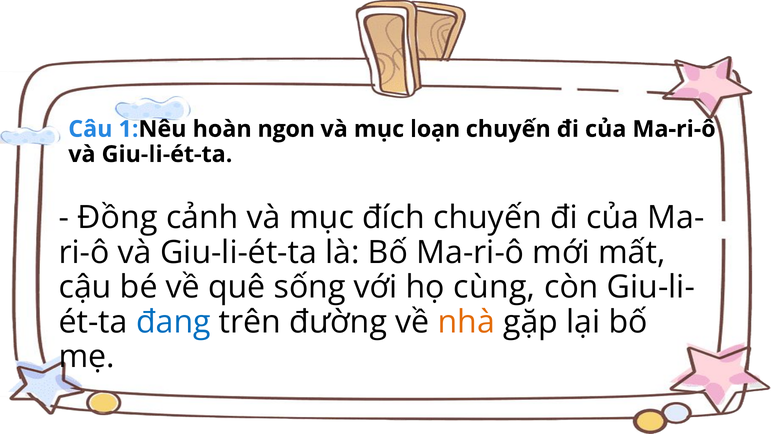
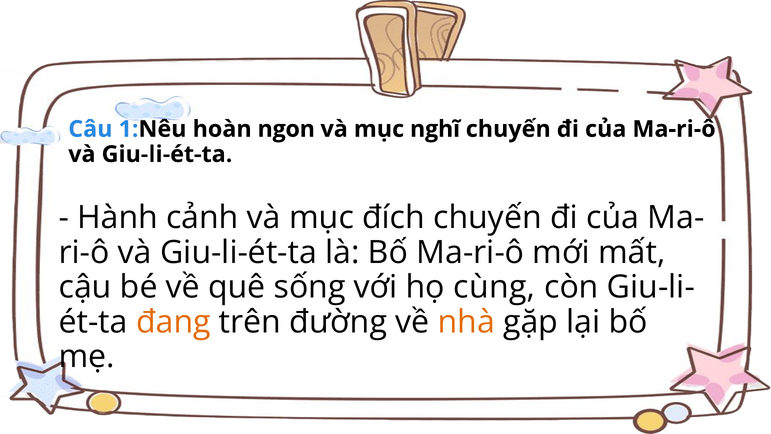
loạn: loạn -> nghĩ
Đồng: Đồng -> Hành
đang colour: blue -> orange
